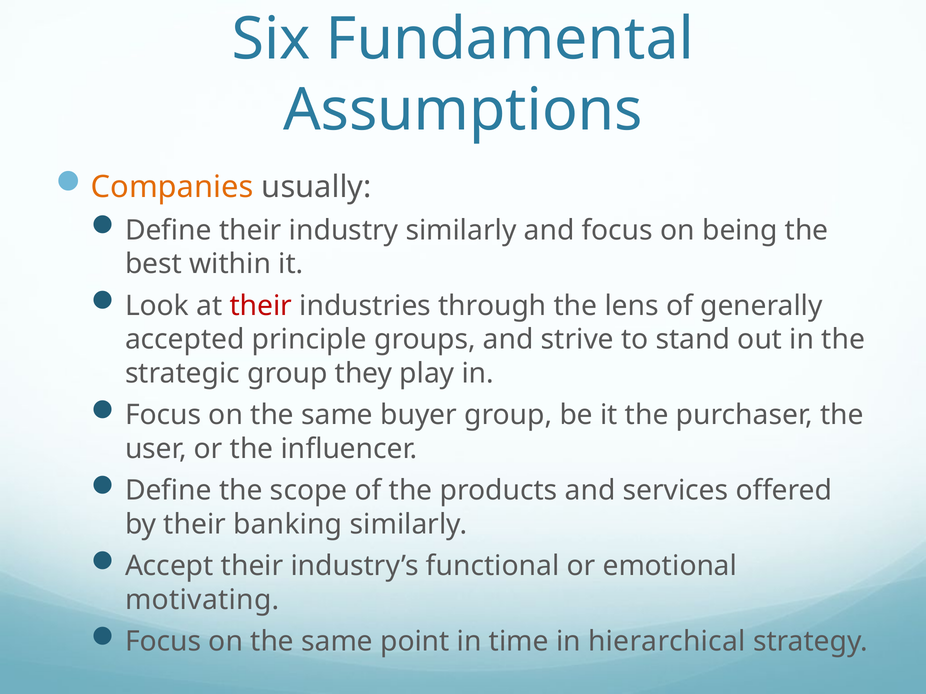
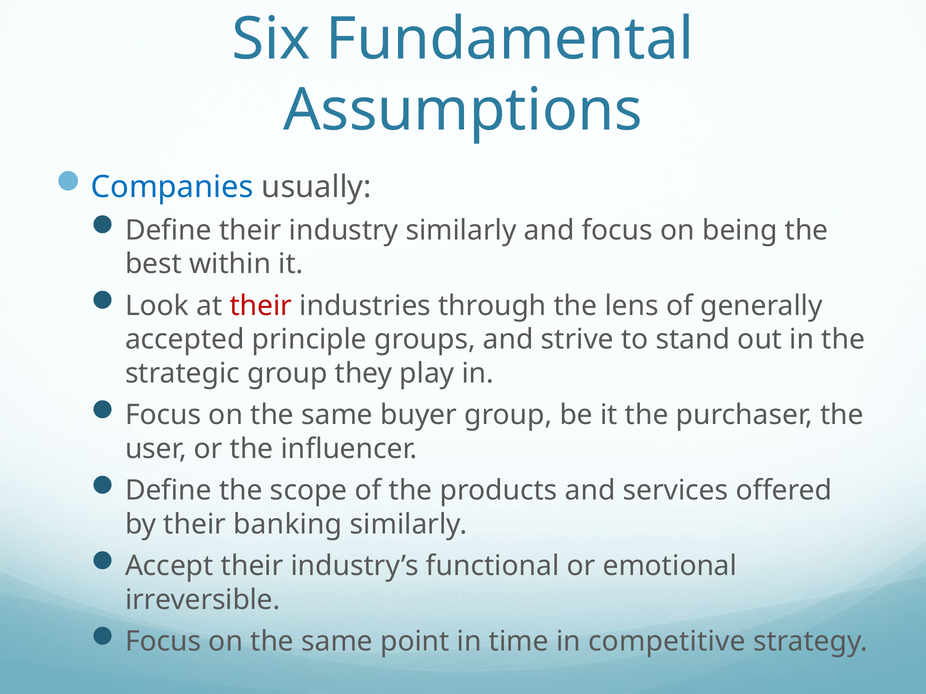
Companies colour: orange -> blue
motivating: motivating -> irreversible
hierarchical: hierarchical -> competitive
